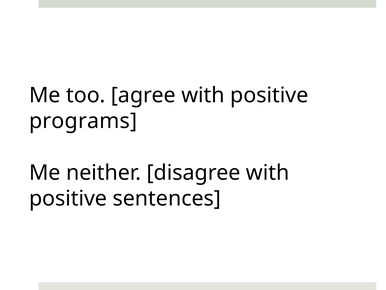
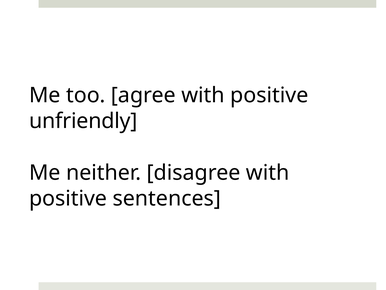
programs: programs -> unfriendly
